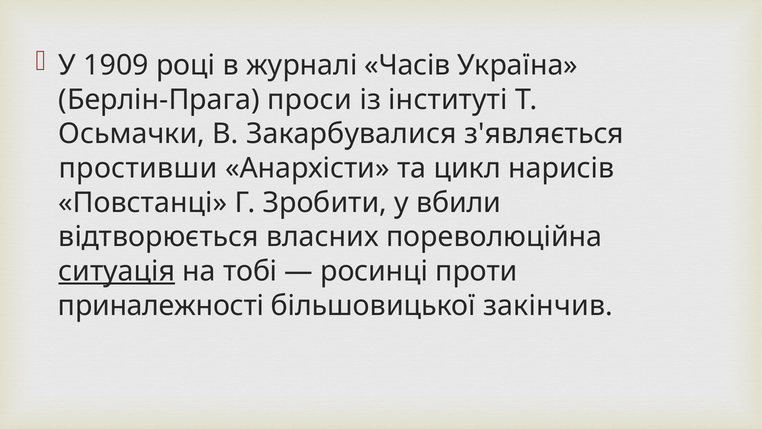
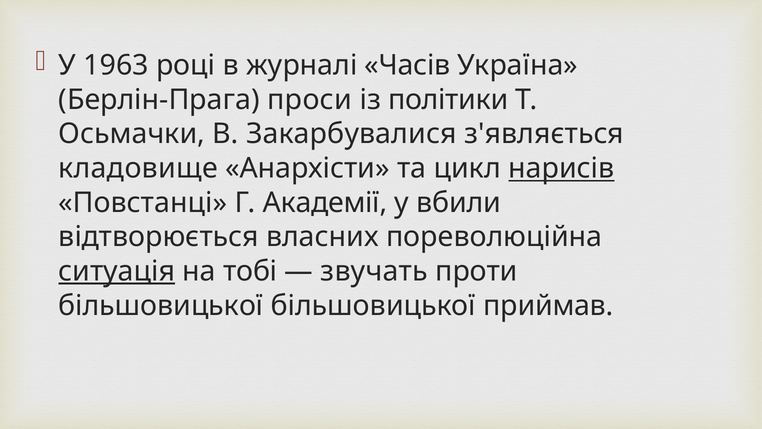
1909: 1909 -> 1963
інституті: інституті -> політики
простивши: простивши -> кладовище
нарисів underline: none -> present
Зробити: Зробити -> Академії
росинці: росинці -> звучать
приналежності at (161, 305): приналежності -> більшовицької
закінчив: закінчив -> приймав
